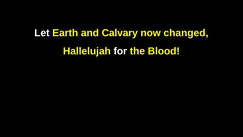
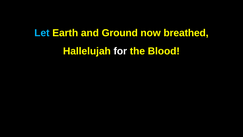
Let colour: white -> light blue
Calvary: Calvary -> Ground
changed: changed -> breathed
